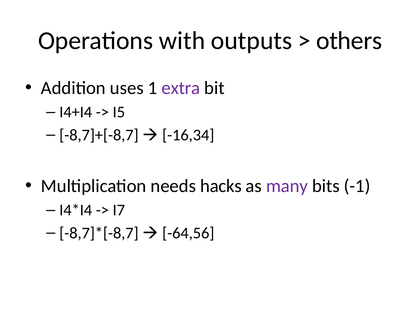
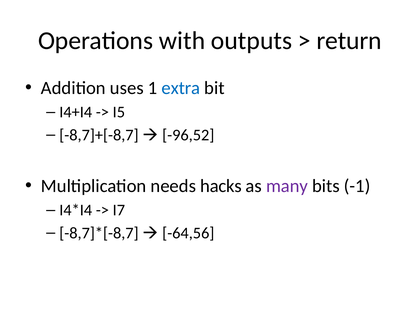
others: others -> return
extra colour: purple -> blue
-16,34: -16,34 -> -96,52
